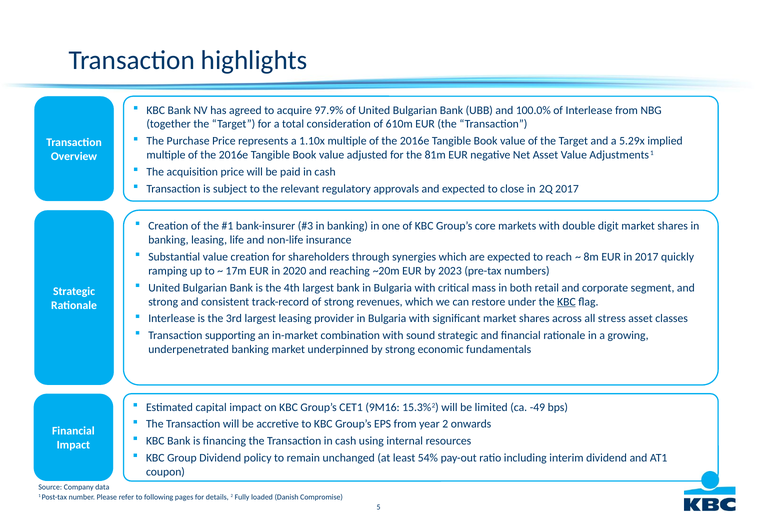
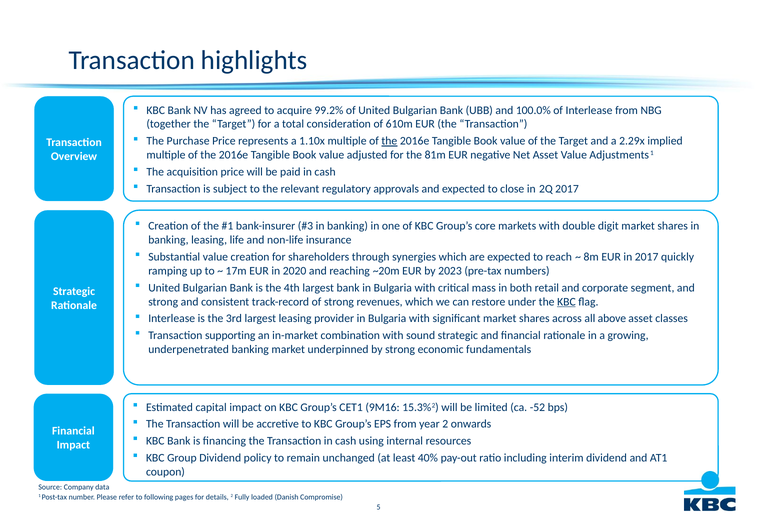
97.9%: 97.9% -> 99.2%
the at (389, 141) underline: none -> present
5.29x: 5.29x -> 2.29x
stress: stress -> above
-49: -49 -> -52
54%: 54% -> 40%
